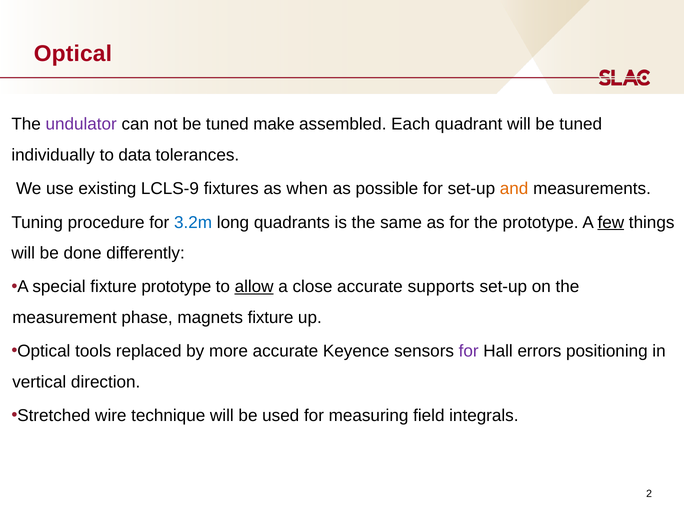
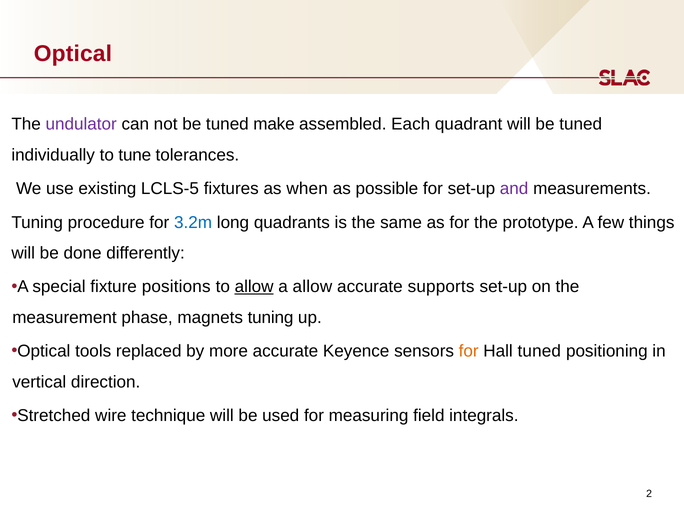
data: data -> tune
LCLS-9: LCLS-9 -> LCLS-5
and colour: orange -> purple
few underline: present -> none
fixture prototype: prototype -> positions
a close: close -> allow
magnets fixture: fixture -> tuning
for at (469, 351) colour: purple -> orange
Hall errors: errors -> tuned
